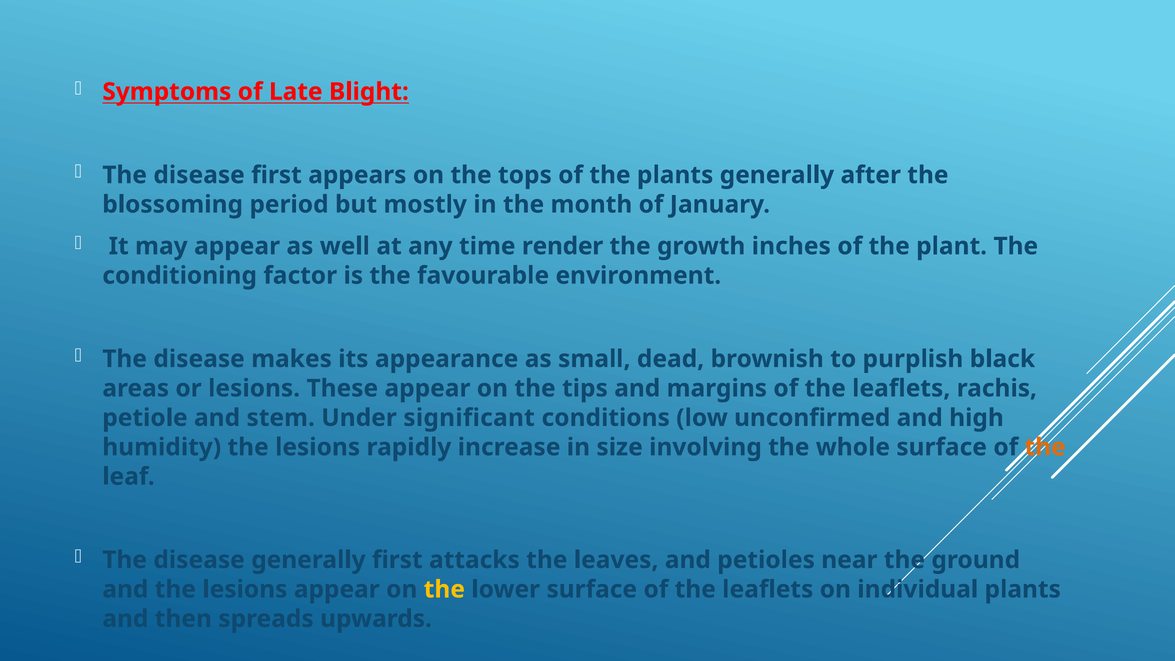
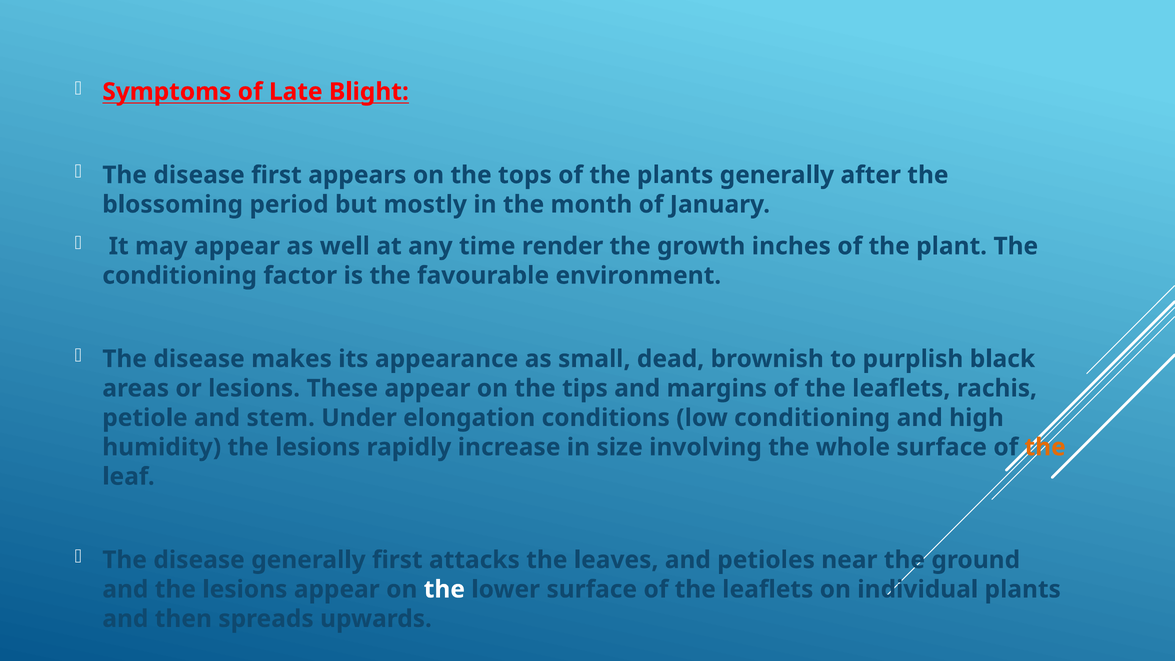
significant: significant -> elongation
low unconfirmed: unconfirmed -> conditioning
the at (444, 589) colour: yellow -> white
